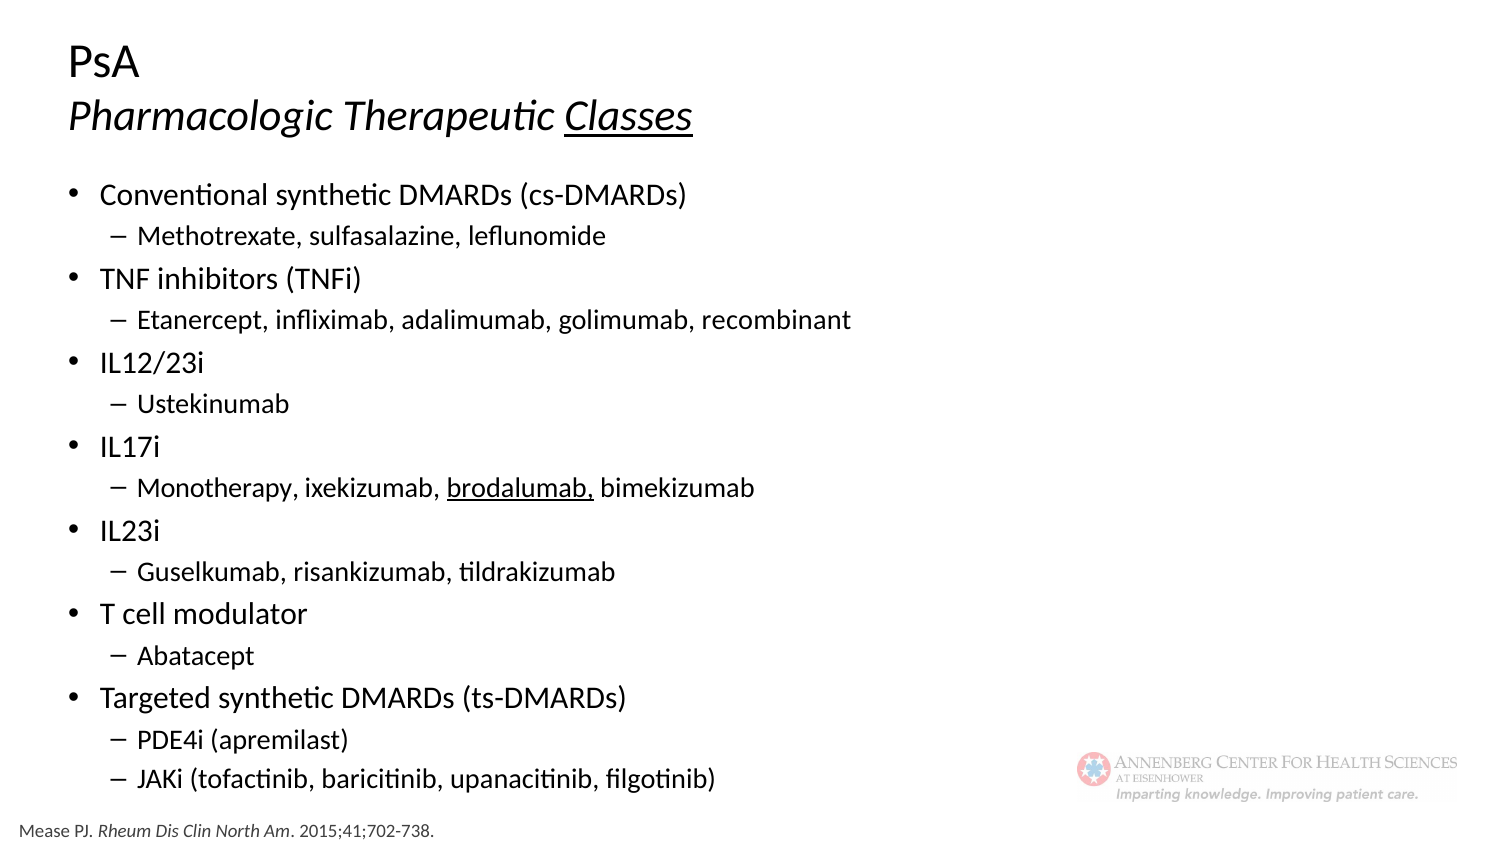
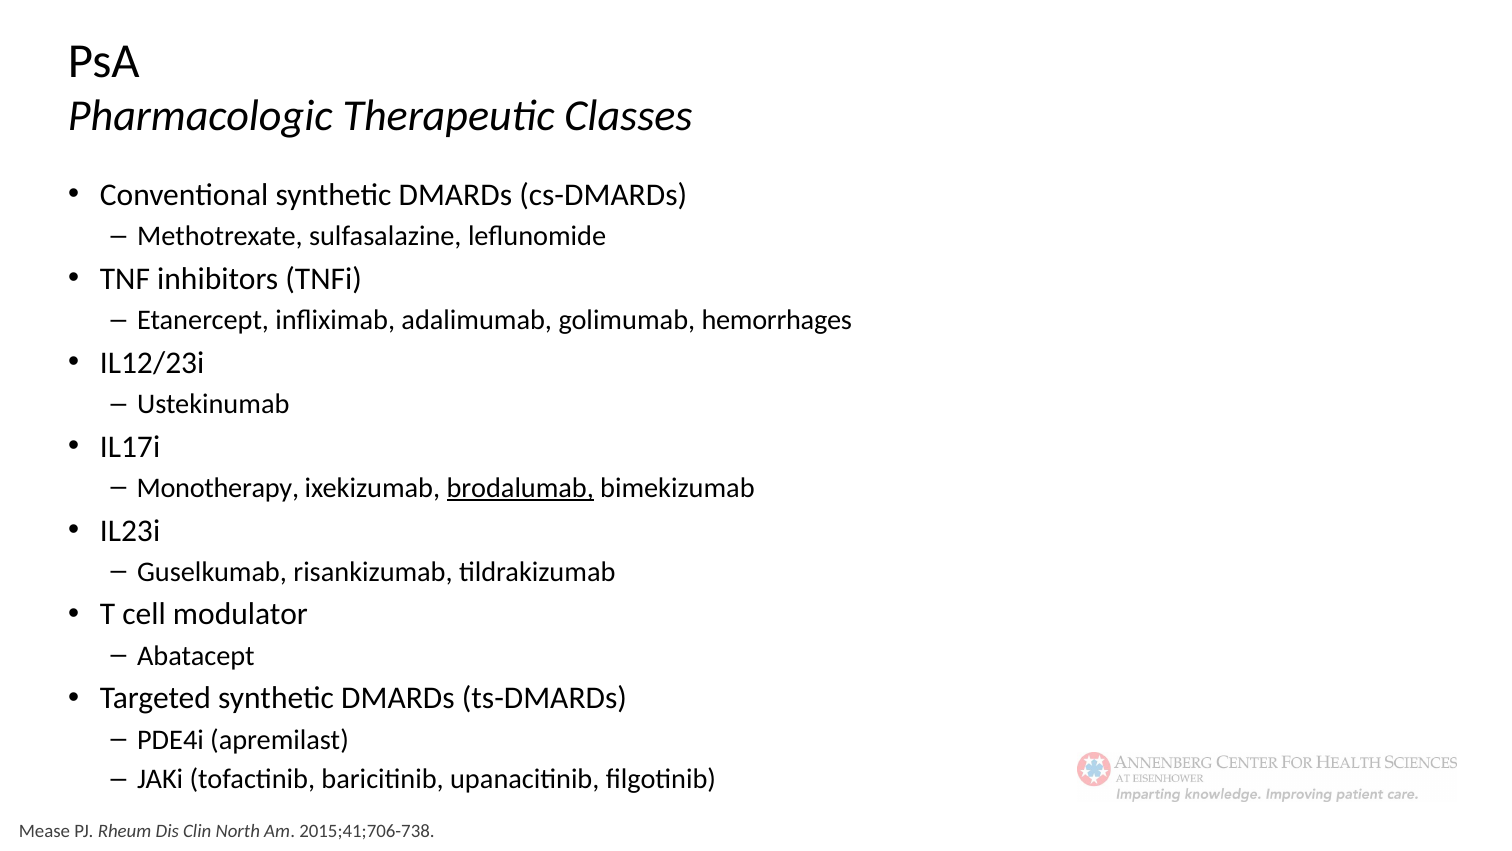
Classes underline: present -> none
recombinant: recombinant -> hemorrhages
2015;41;702-738: 2015;41;702-738 -> 2015;41;706-738
